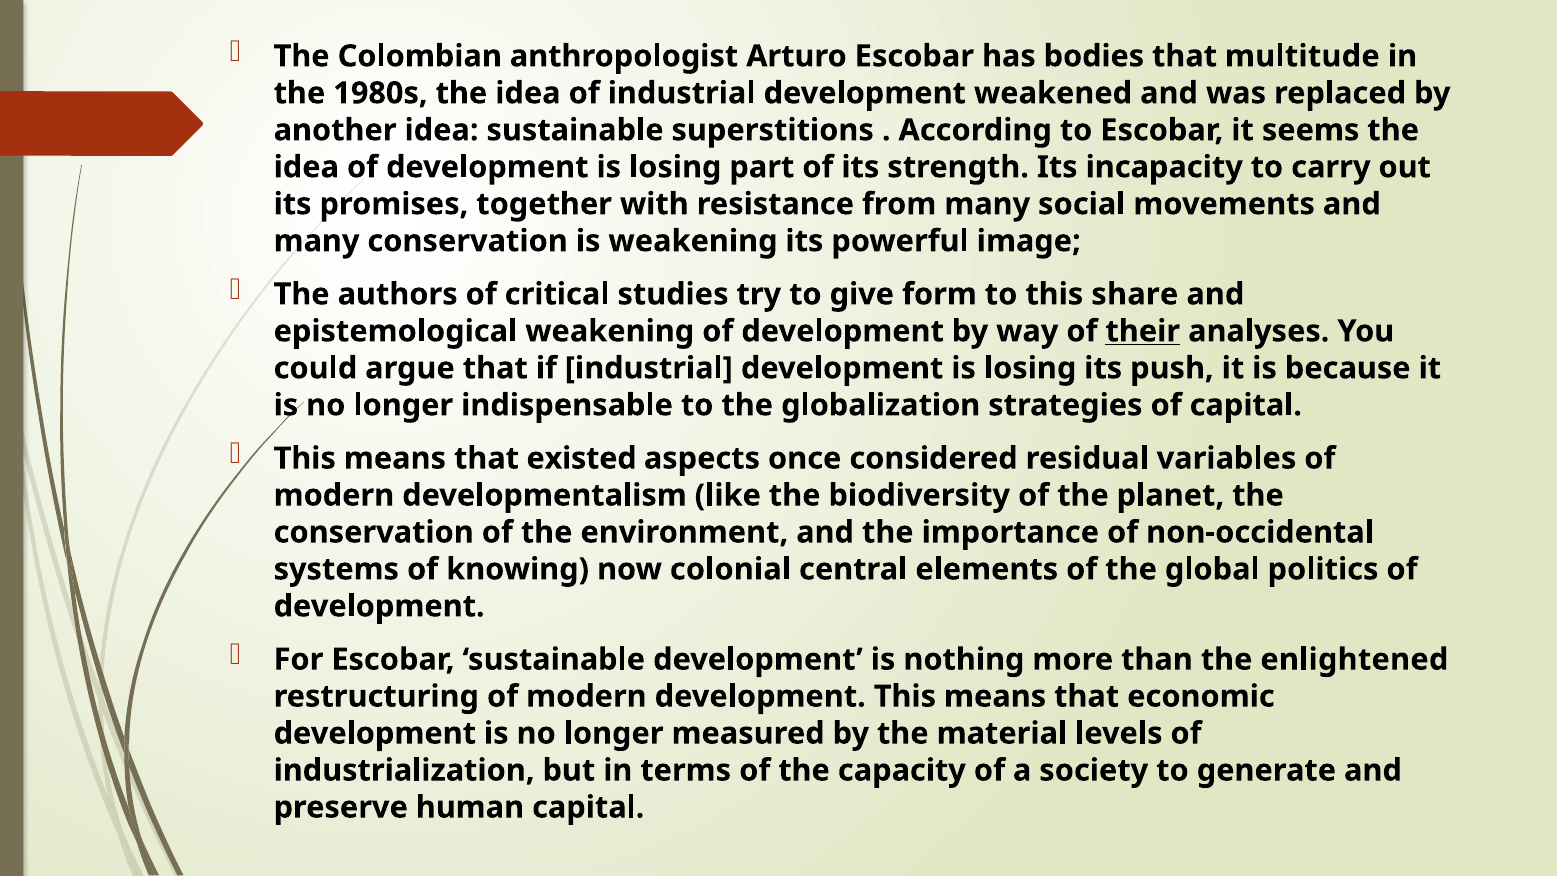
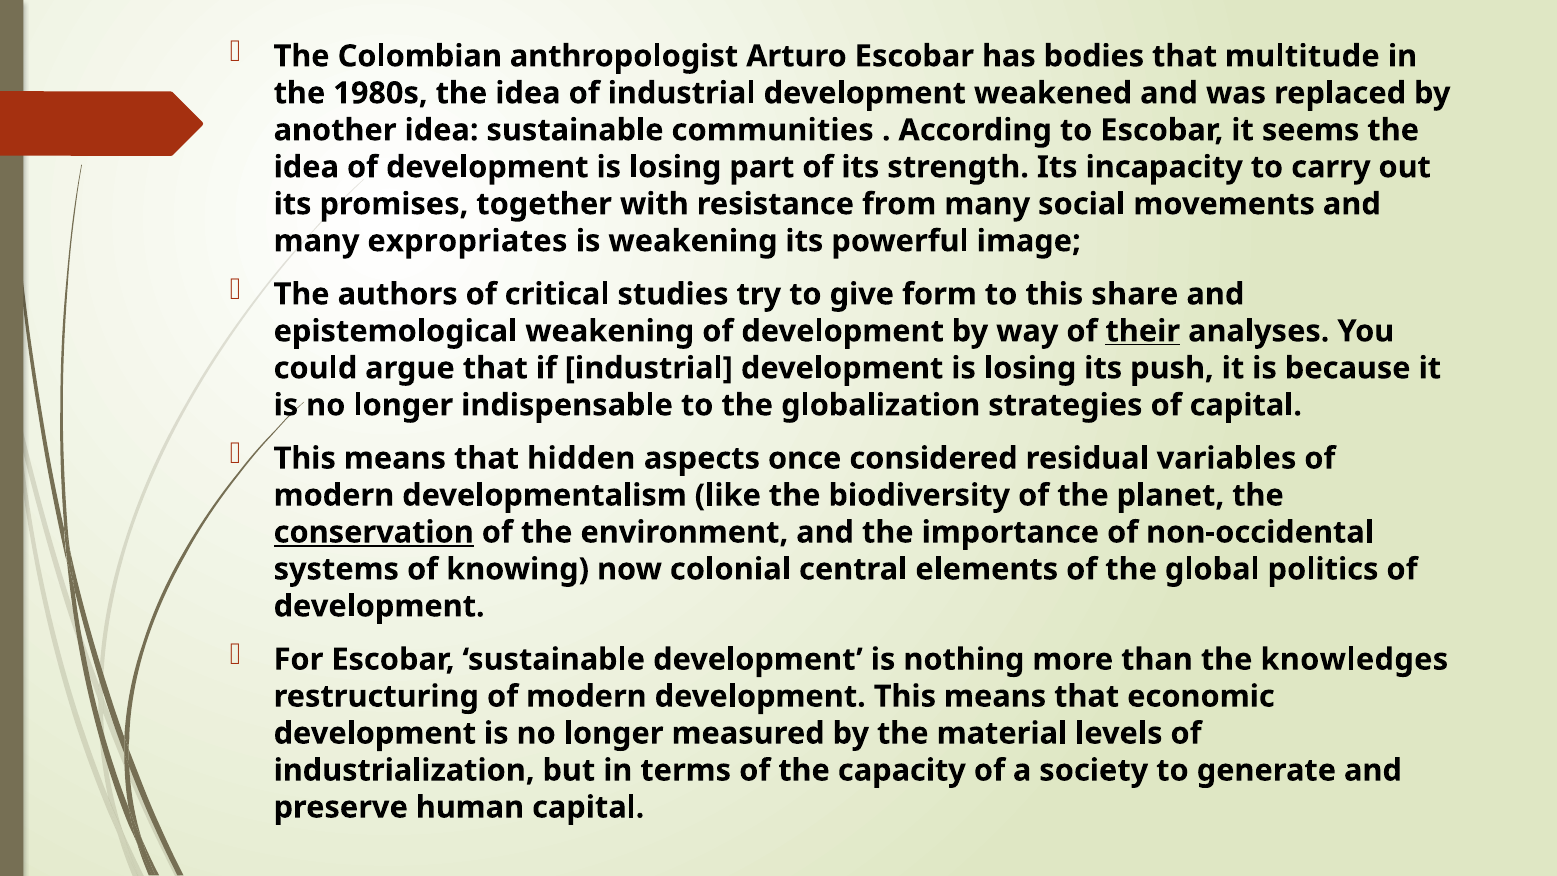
superstitions: superstitions -> communities
many conservation: conservation -> expropriates
existed: existed -> hidden
conservation at (374, 532) underline: none -> present
enlightened: enlightened -> knowledges
